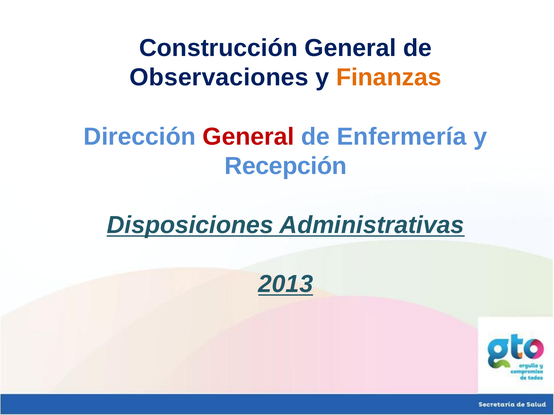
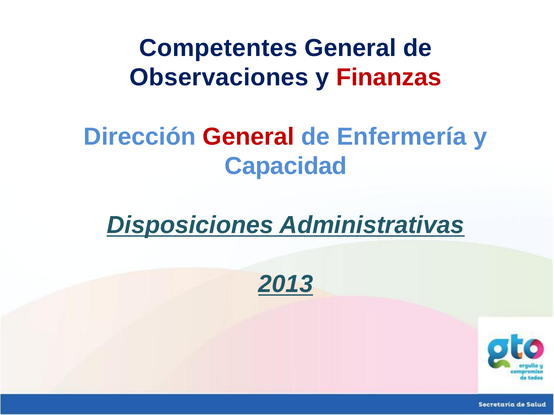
Construcción: Construcción -> Competentes
Finanzas colour: orange -> red
Recepción: Recepción -> Capacidad
